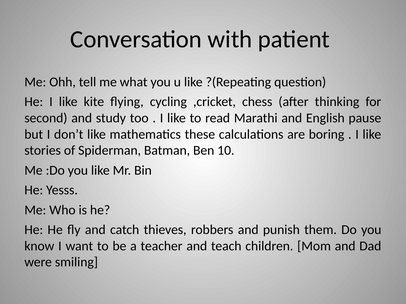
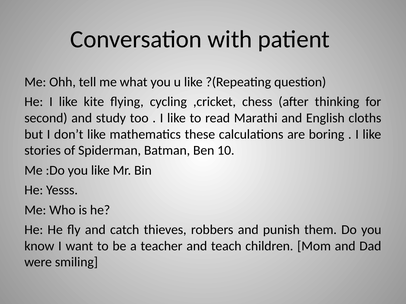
pause: pause -> cloths
